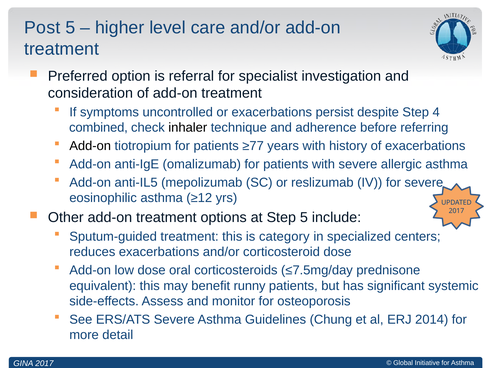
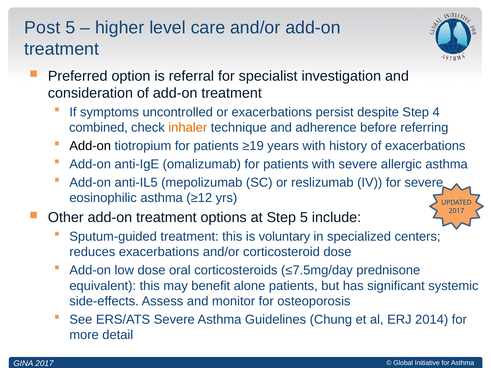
inhaler colour: black -> orange
≥77: ≥77 -> ≥19
category: category -> voluntary
runny: runny -> alone
